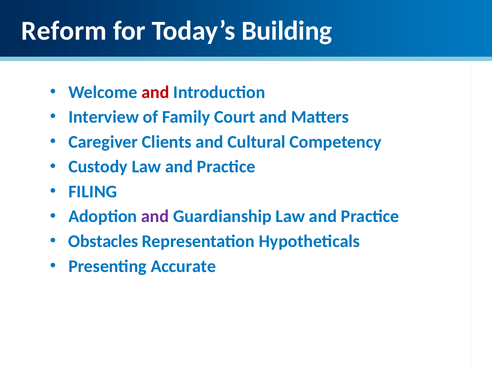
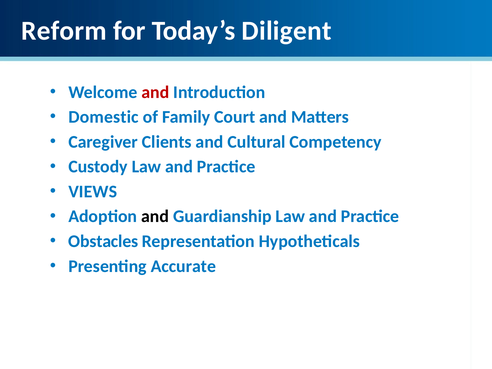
Building: Building -> Diligent
Interview: Interview -> Domestic
FILING: FILING -> VIEWS
and at (155, 216) colour: purple -> black
